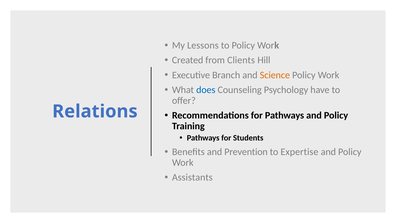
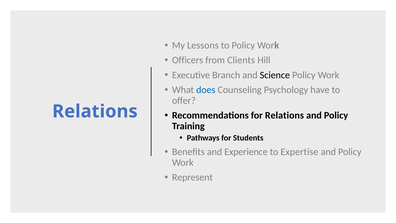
Created: Created -> Officers
Science colour: orange -> black
for Pathways: Pathways -> Relations
Prevention: Prevention -> Experience
Assistants: Assistants -> Represent
